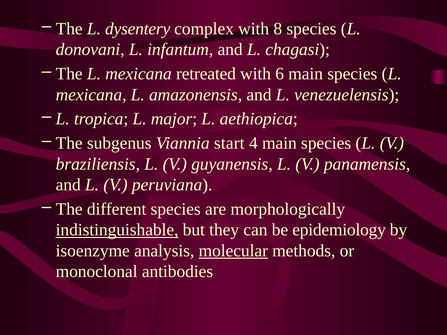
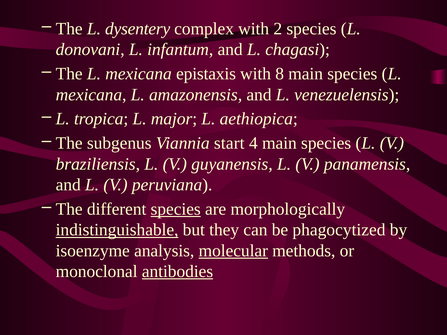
8: 8 -> 2
retreated: retreated -> epistaxis
6: 6 -> 8
species at (176, 209) underline: none -> present
epidemiology: epidemiology -> phagocytized
antibodies underline: none -> present
